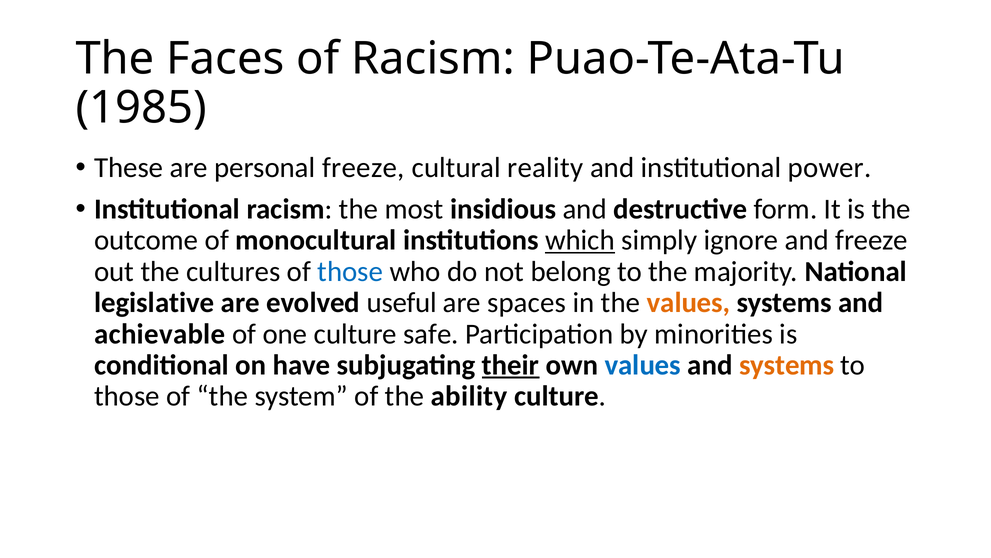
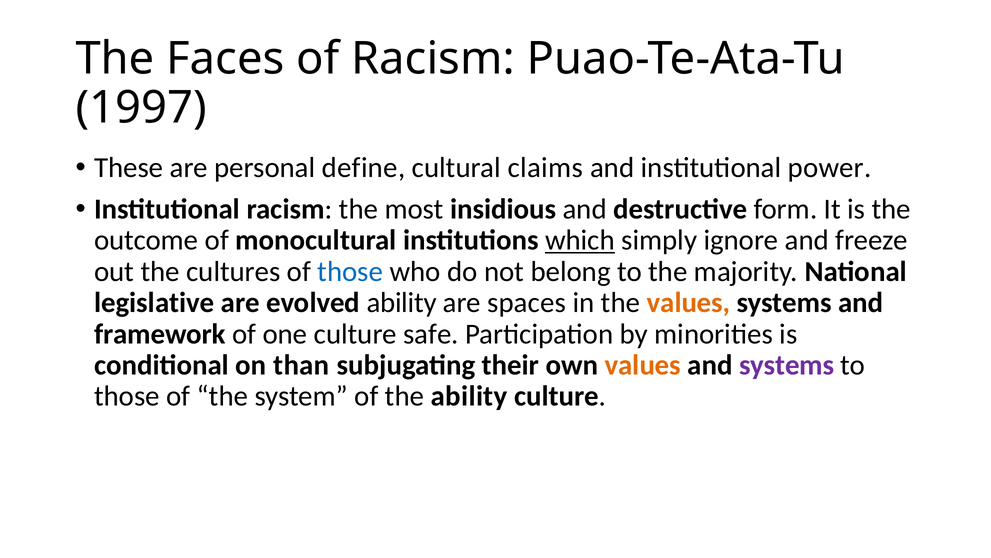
1985: 1985 -> 1997
personal freeze: freeze -> define
reality: reality -> claims
evolved useful: useful -> ability
achievable: achievable -> framework
have: have -> than
their underline: present -> none
values at (643, 365) colour: blue -> orange
systems at (787, 365) colour: orange -> purple
